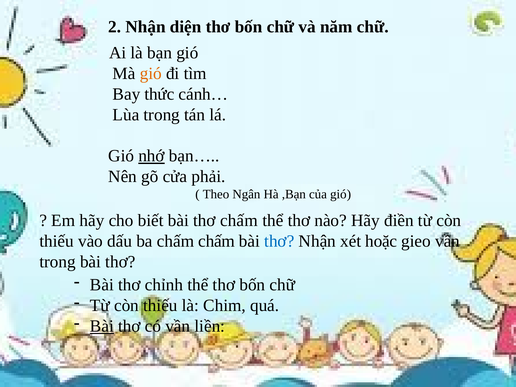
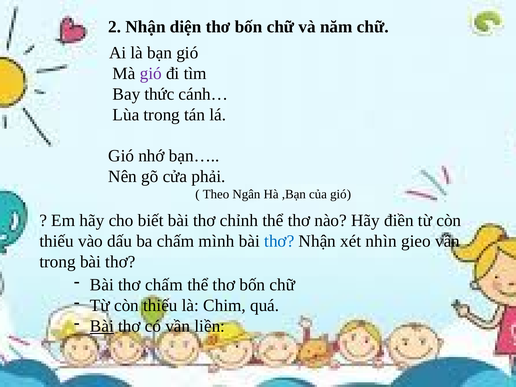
gió at (151, 73) colour: orange -> purple
nhớ underline: present -> none
thơ chấm: chấm -> chỉnh
chấm chấm: chấm -> mình
hoặc: hoặc -> nhìn
thơ chỉnh: chỉnh -> chấm
